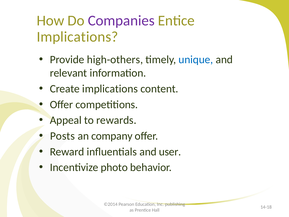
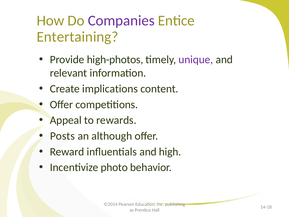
Implications at (77, 37): Implications -> Entertaining
high-others: high-others -> high-photos
unique colour: blue -> purple
company: company -> although
user: user -> high
